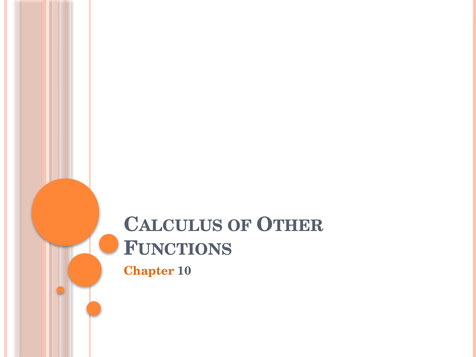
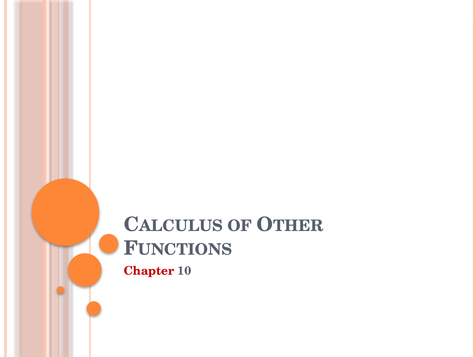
Chapter colour: orange -> red
